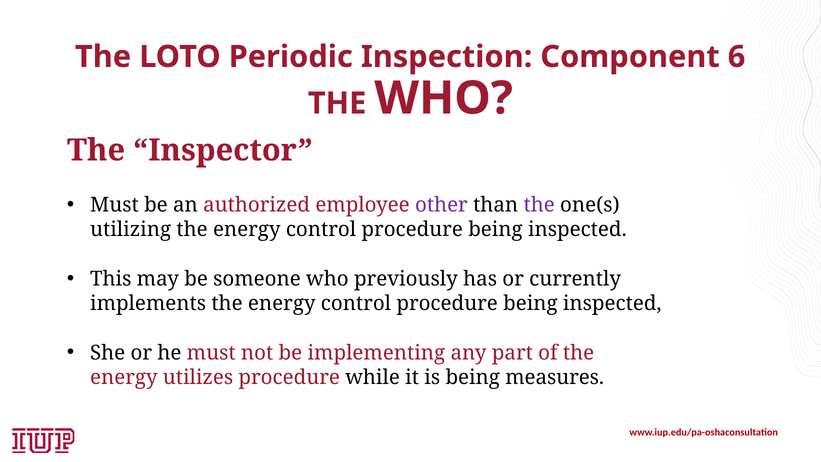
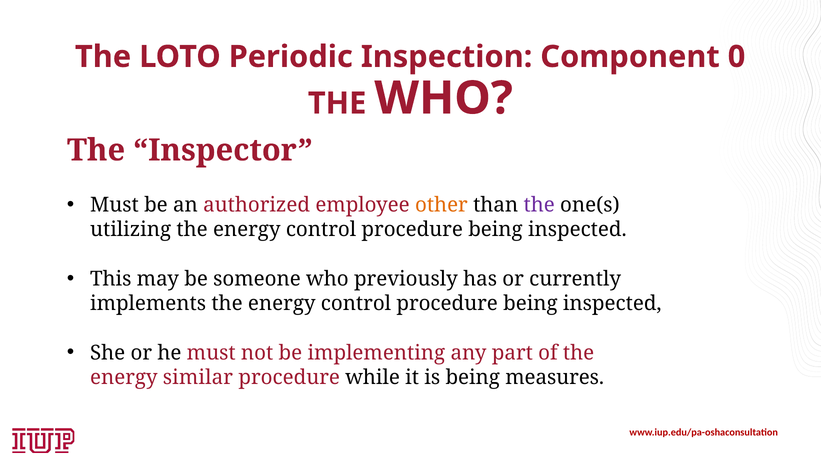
6: 6 -> 0
other colour: purple -> orange
utilizes: utilizes -> similar
